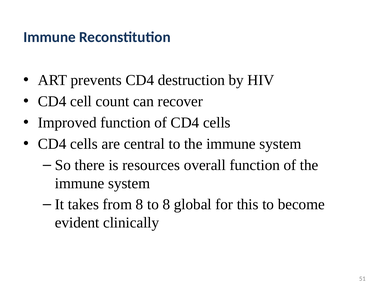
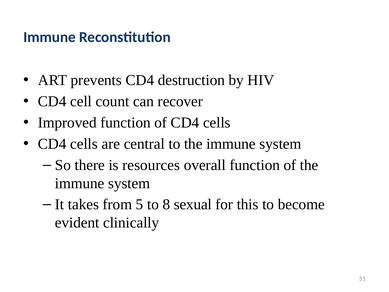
from 8: 8 -> 5
global: global -> sexual
